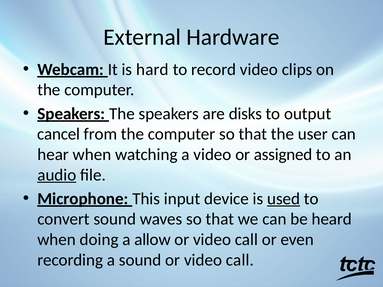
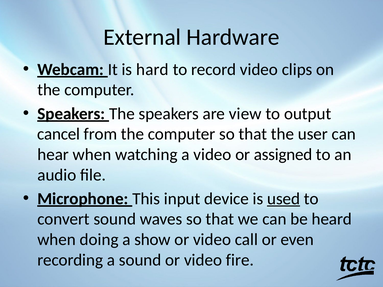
disks: disks -> view
audio underline: present -> none
allow: allow -> show
sound or video call: call -> fire
